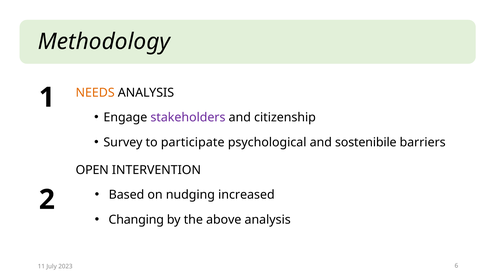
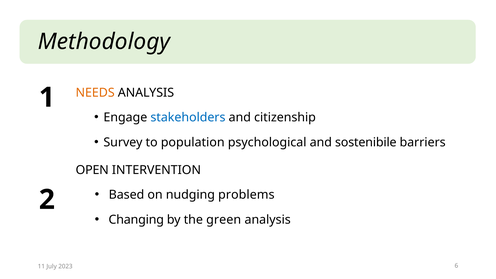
stakeholders colour: purple -> blue
participate: participate -> population
increased: increased -> problems
above: above -> green
